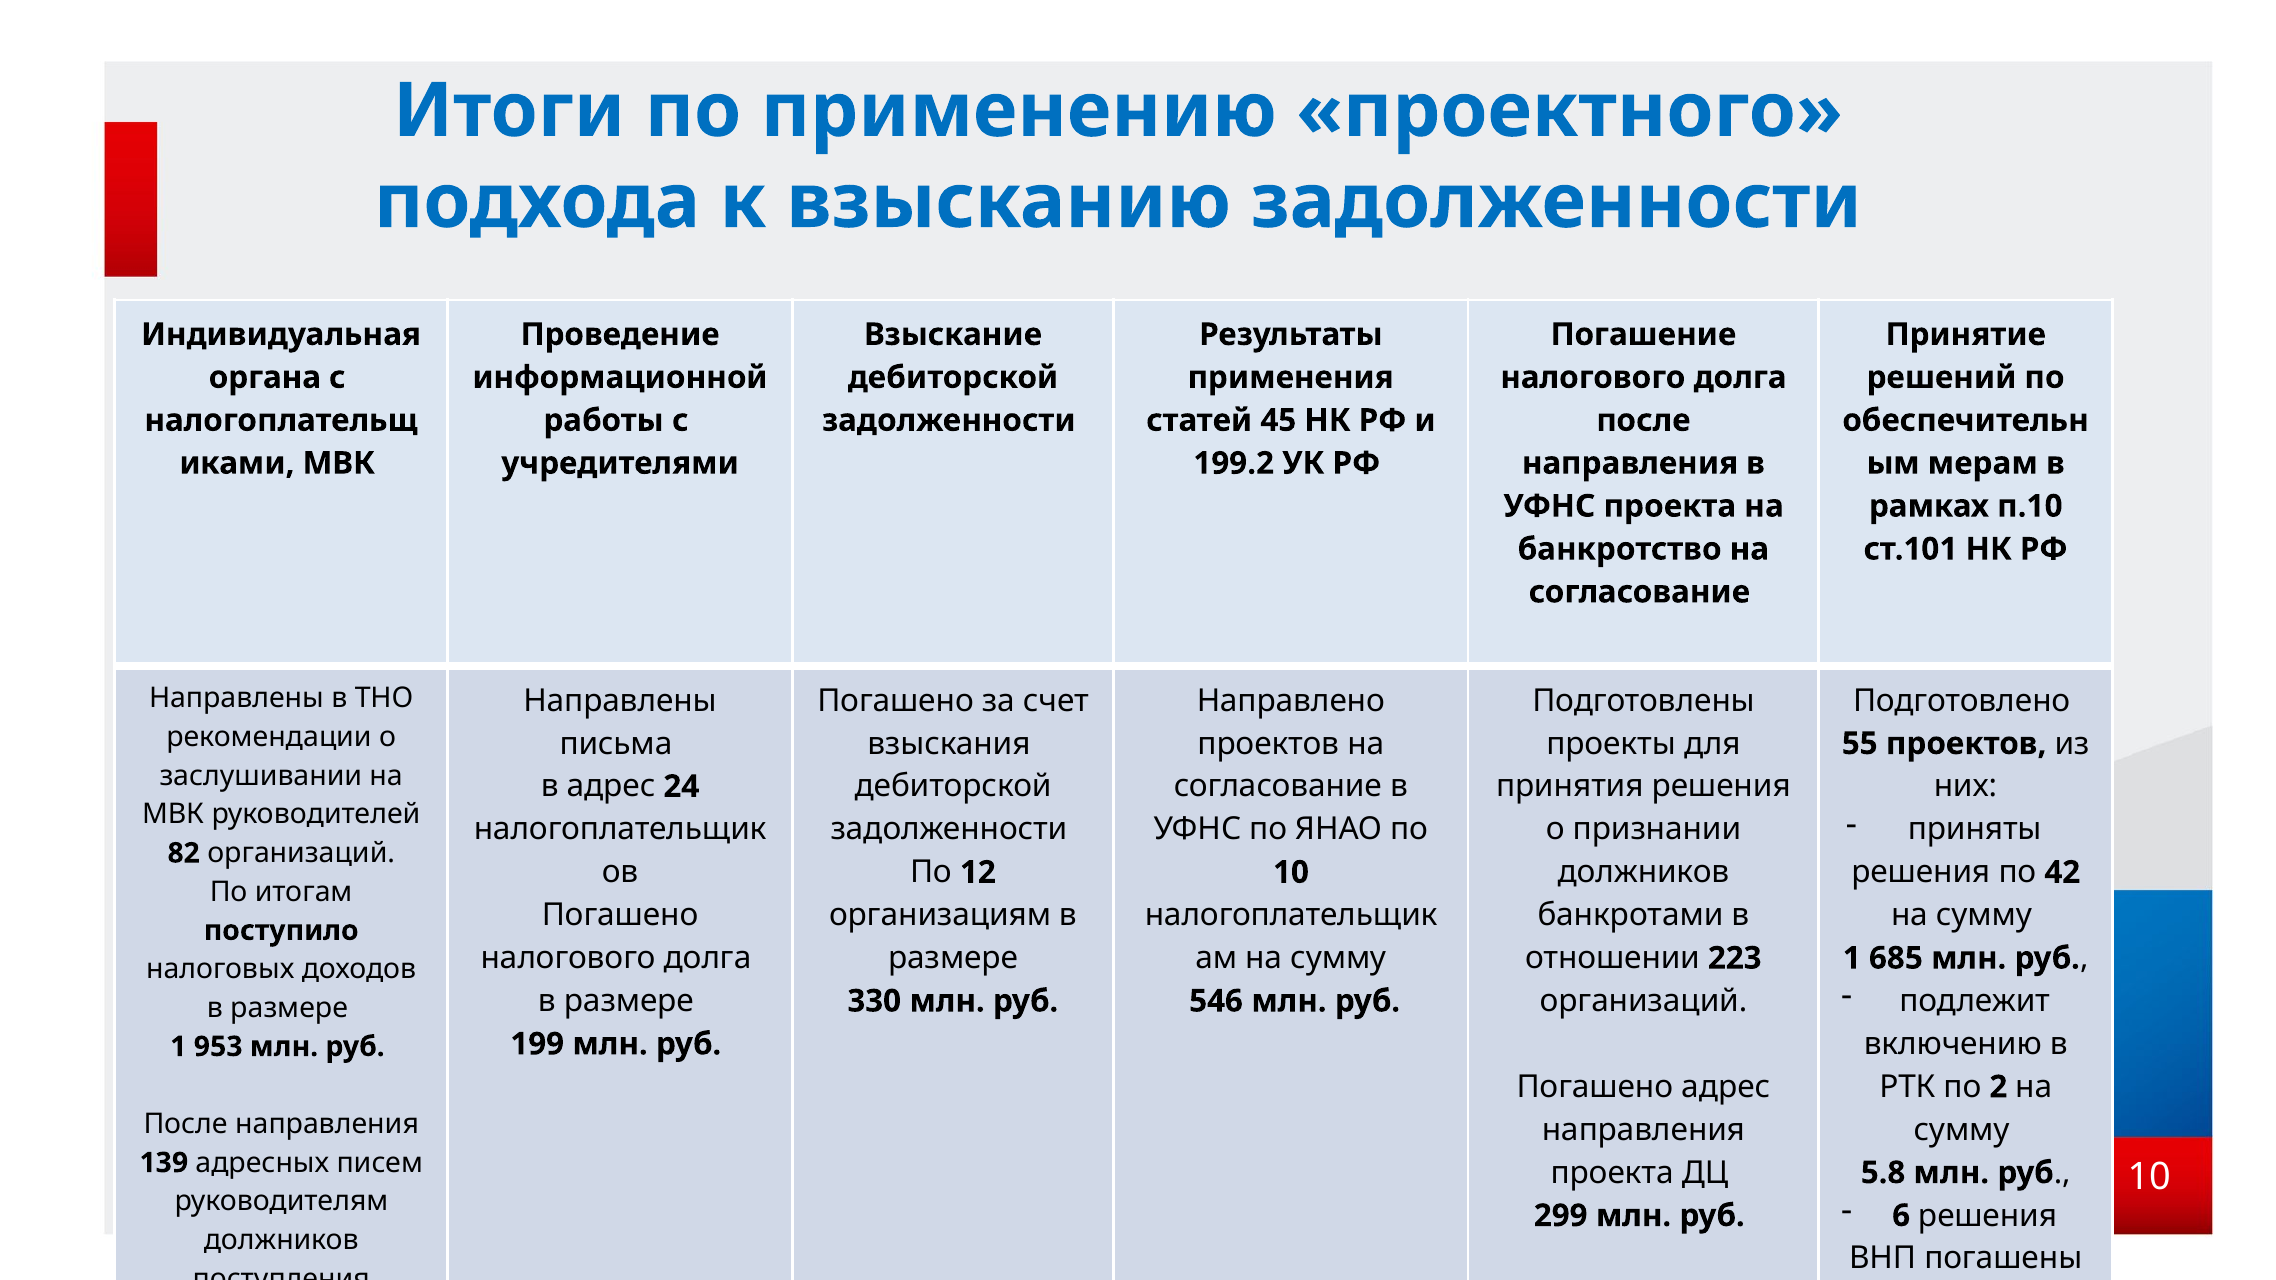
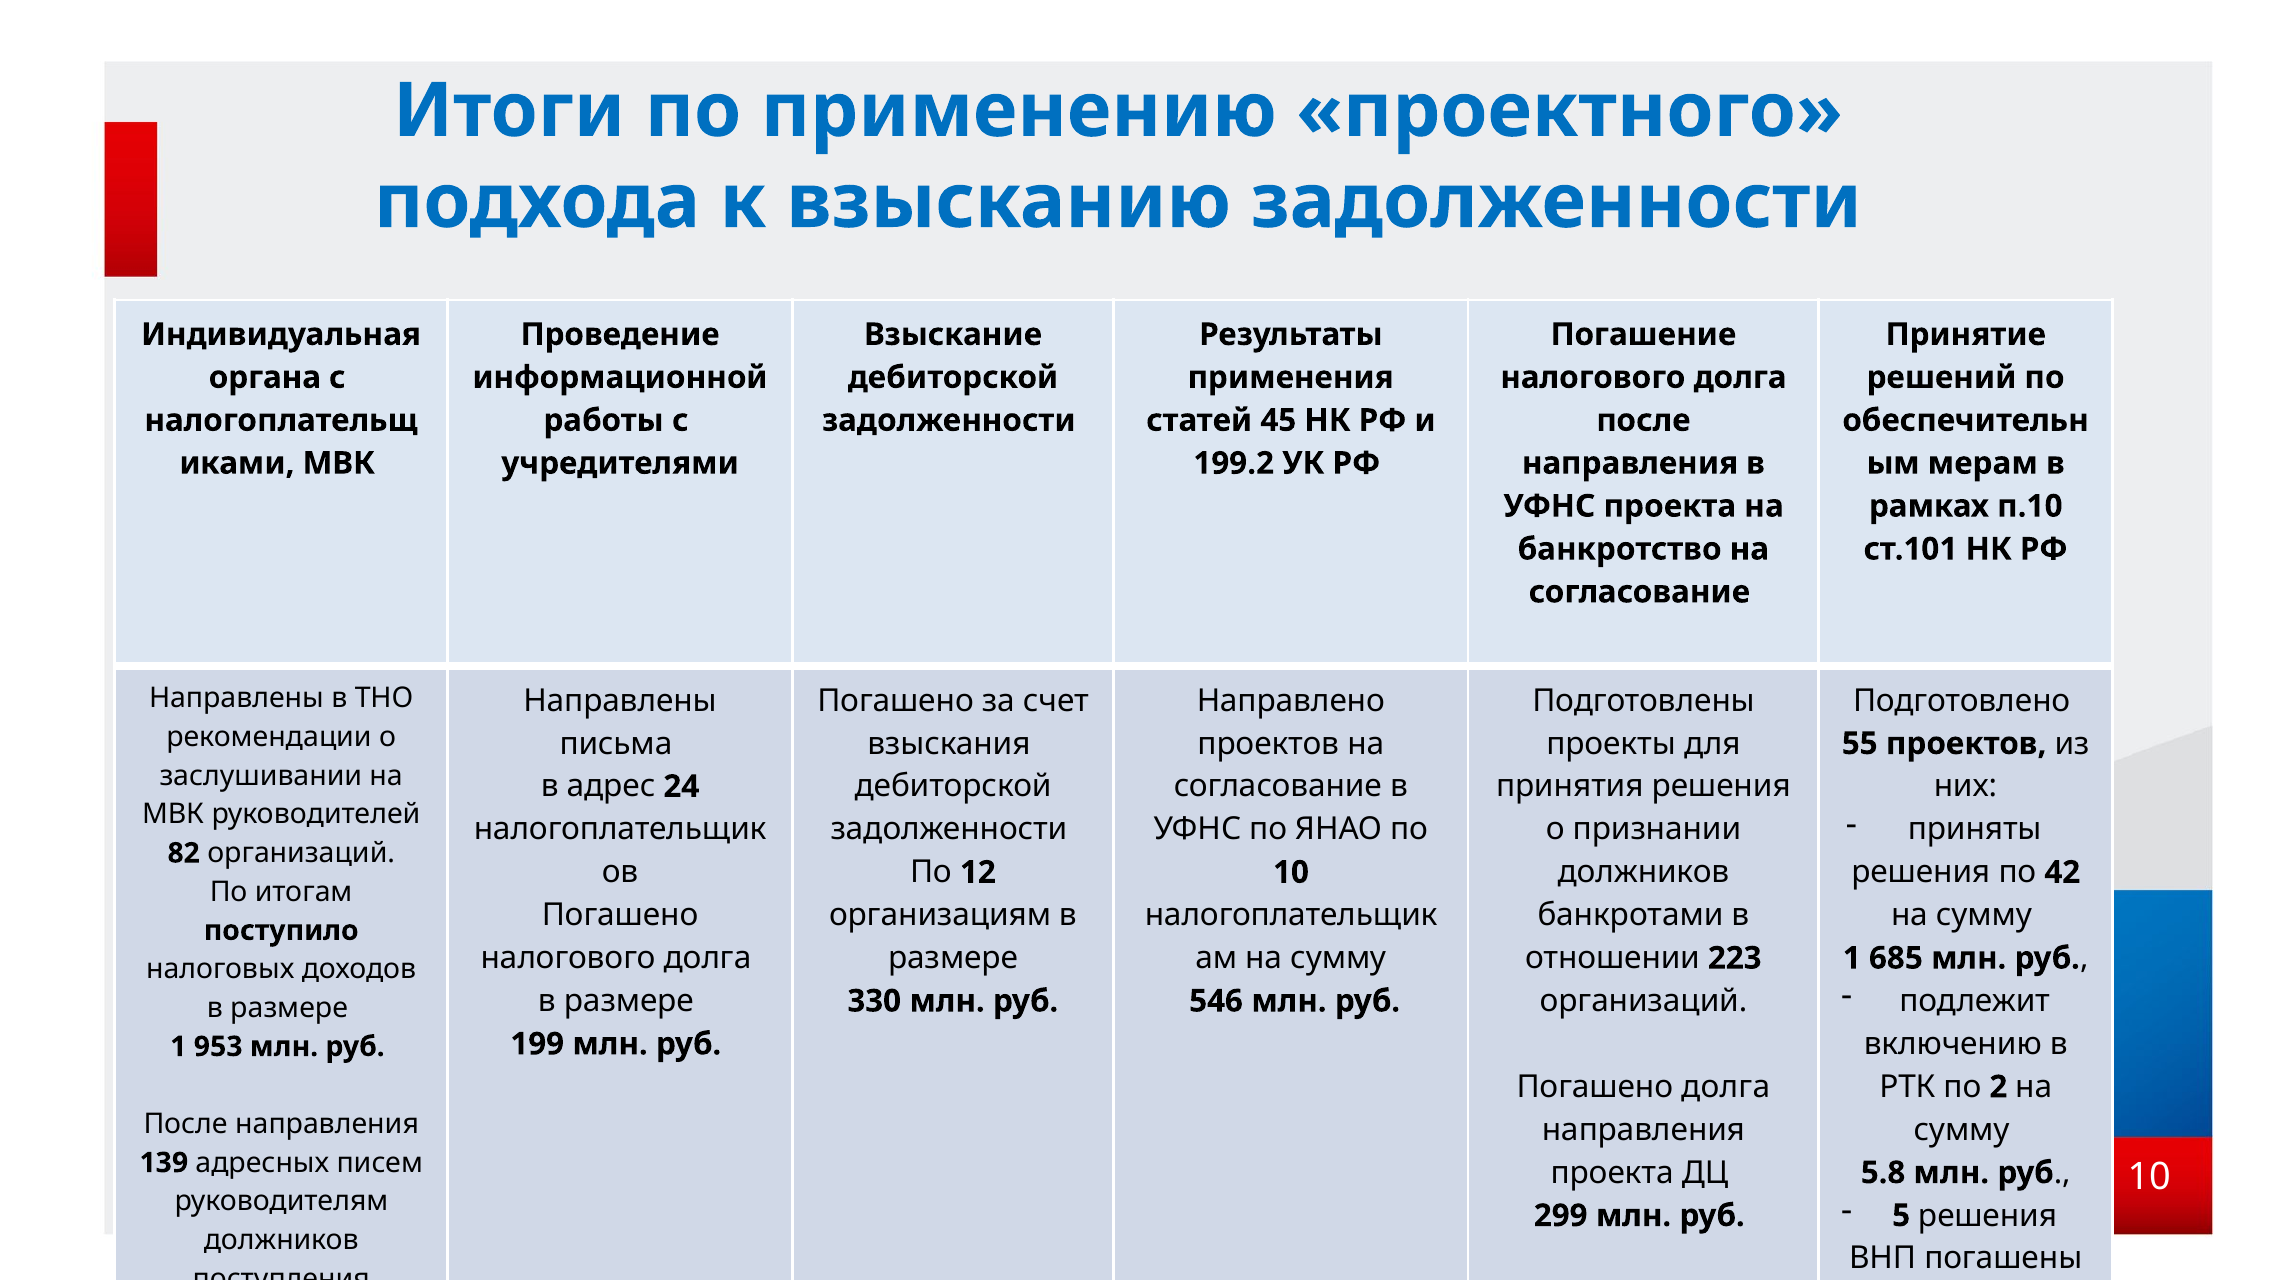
Погашено адрес: адрес -> долга
6: 6 -> 5
